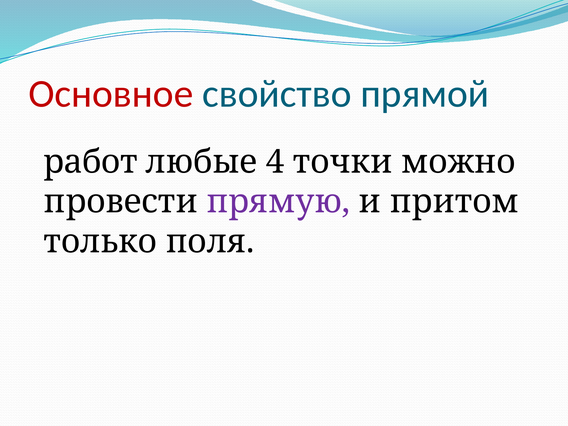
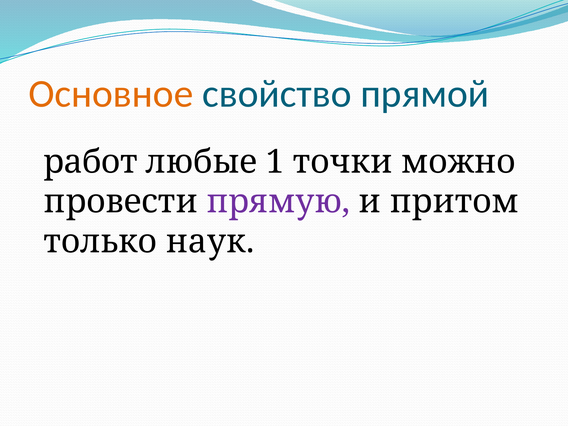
Основное colour: red -> orange
4: 4 -> 1
поля: поля -> наук
